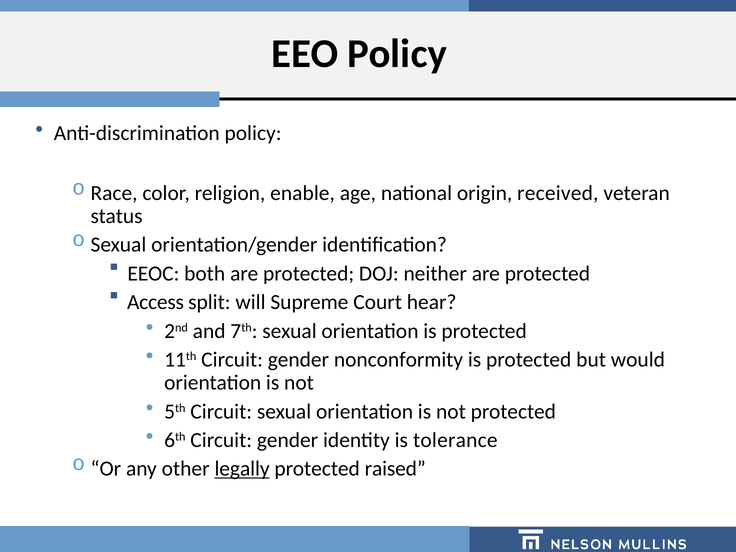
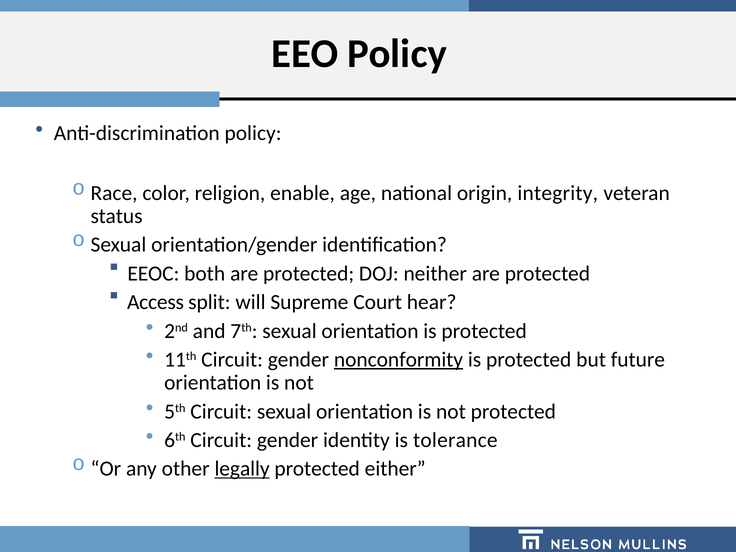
received: received -> integrity
nonconformity underline: none -> present
would: would -> future
raised: raised -> either
